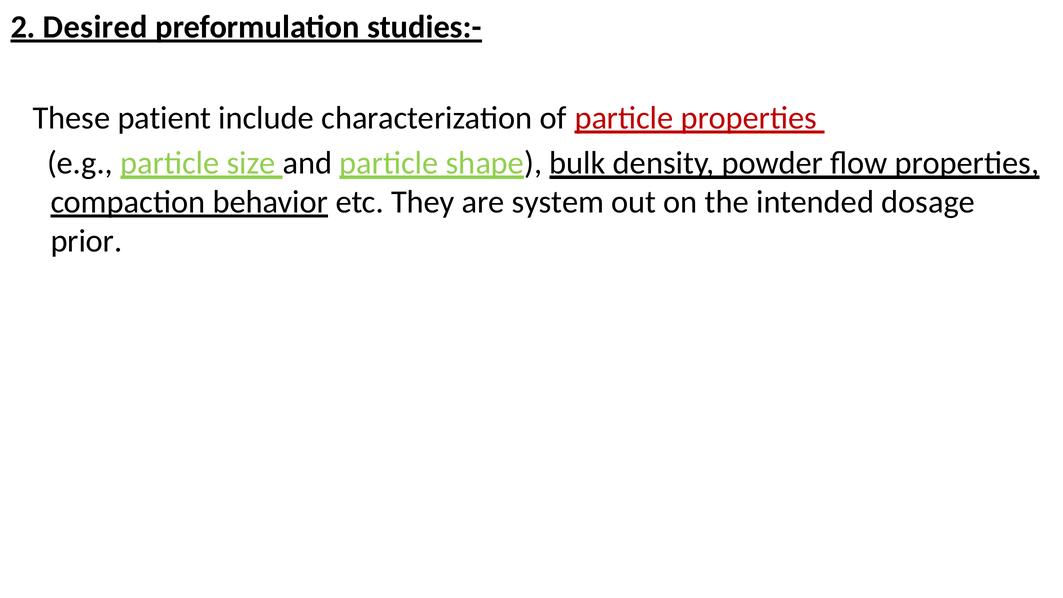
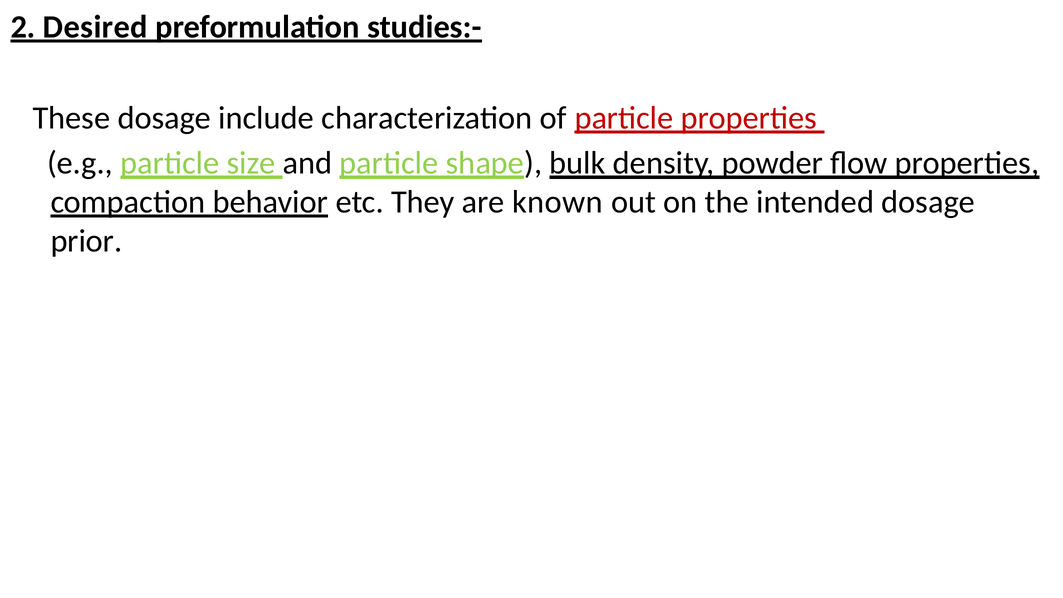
These patient: patient -> dosage
system: system -> known
